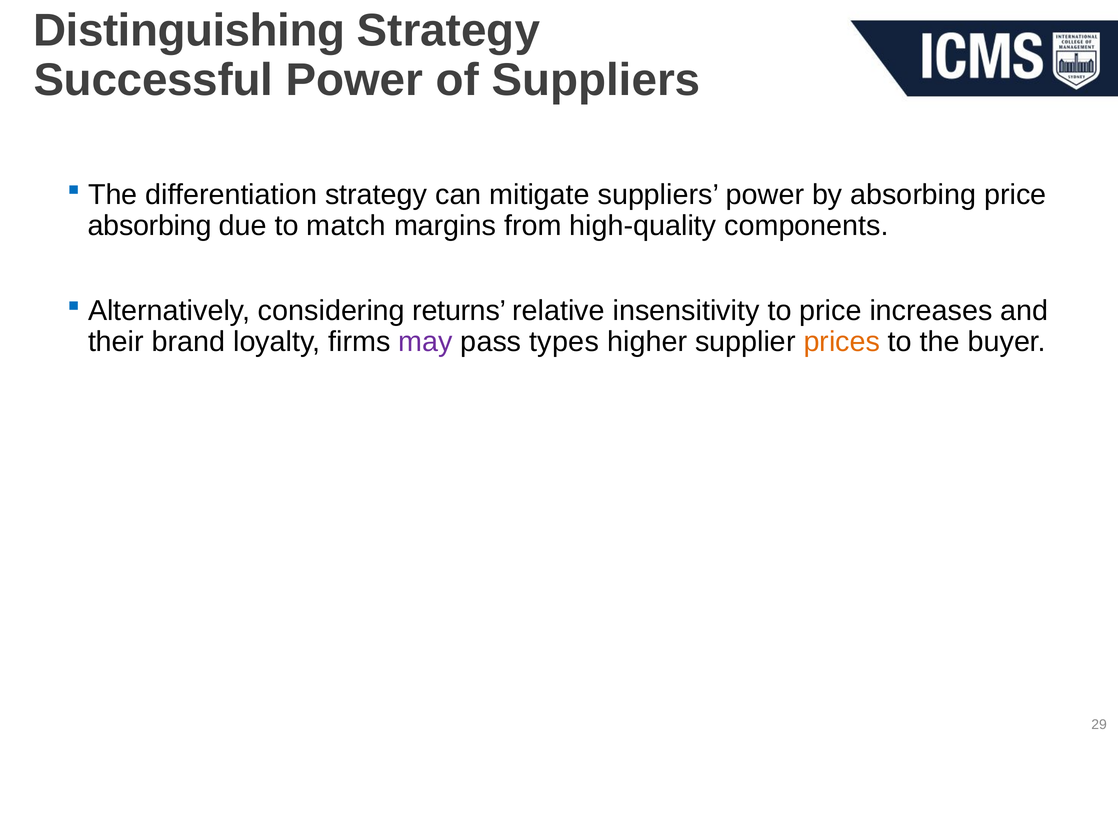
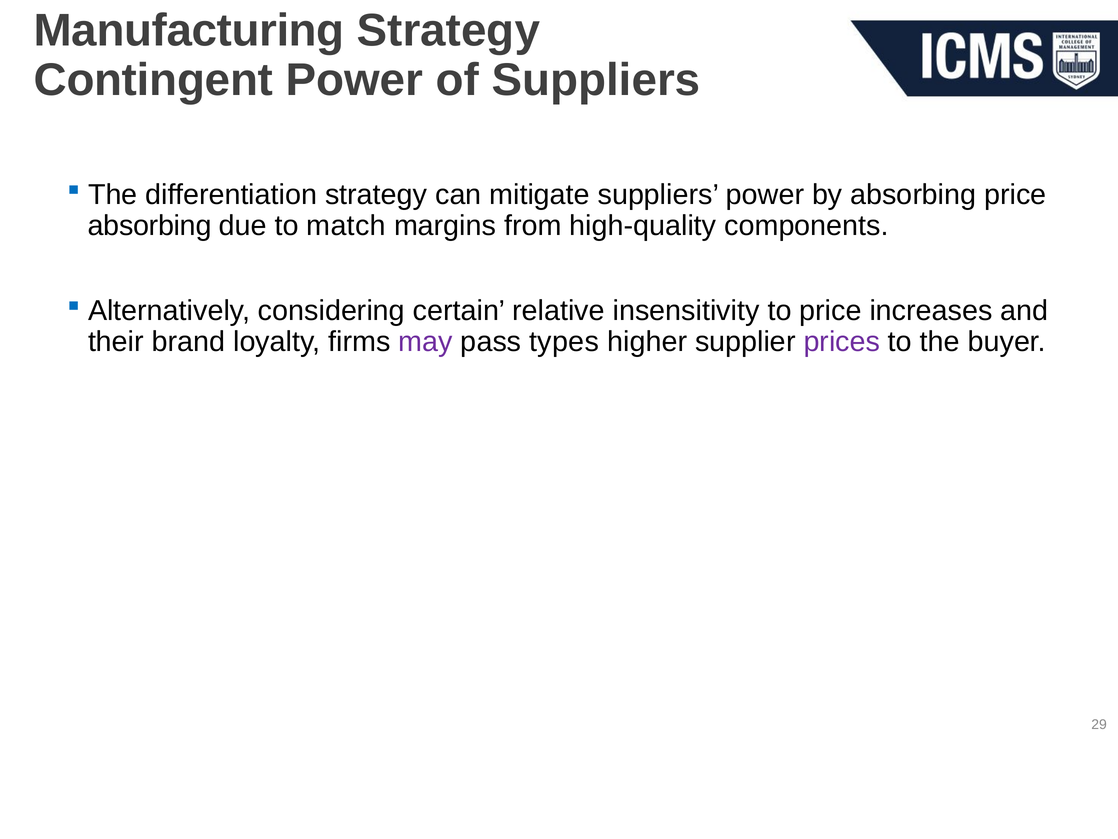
Distinguishing: Distinguishing -> Manufacturing
Successful: Successful -> Contingent
returns: returns -> certain
prices colour: orange -> purple
